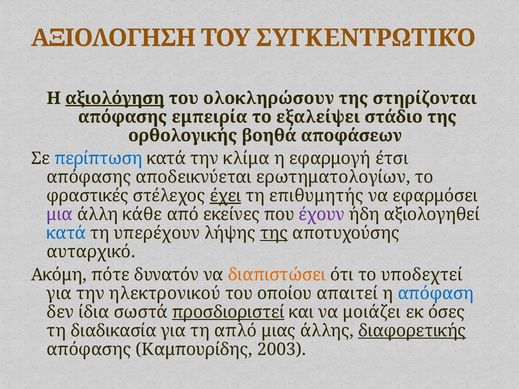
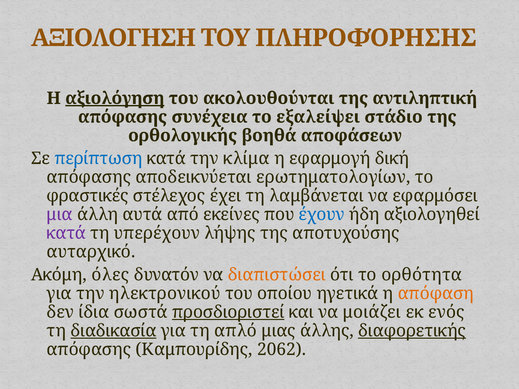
ΣΥΓΚΕΝΤΡΩΤΙΚΌ: ΣΥΓΚΕΝΤΡΩΤΙΚΌ -> ΠΛΗΡΟΦΌΡΗΣΗΣ
ολοκληρώσουν: ολοκληρώσουν -> ακολουθούνται
στηρίζονται: στηρίζονται -> αντιληπτική
εμπειρία: εμπειρία -> συνέχεια
έτσι: έτσι -> δική
έχει underline: present -> none
επιθυμητής: επιθυμητής -> λαμβάνεται
κάθε: κάθε -> αυτά
έχουν colour: purple -> blue
κατά at (66, 233) colour: blue -> purple
της at (274, 233) underline: present -> none
πότε: πότε -> όλες
υποδεχτεί: υποδεχτεί -> ορθότητα
απαιτεί: απαιτεί -> ηγετικά
απόφαση colour: blue -> orange
όσες: όσες -> ενός
διαδικασία underline: none -> present
2003: 2003 -> 2062
